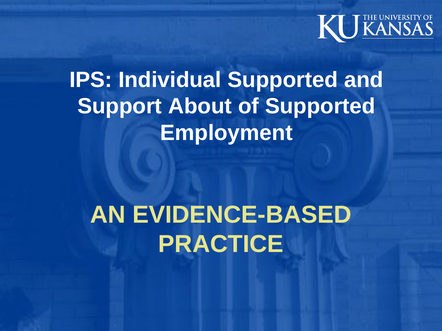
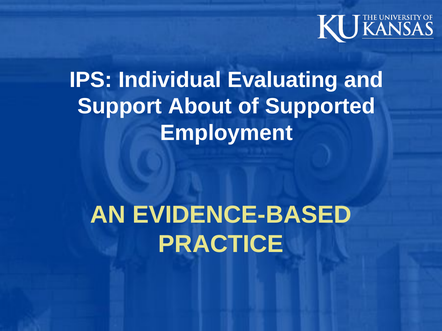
Individual Supported: Supported -> Evaluating
